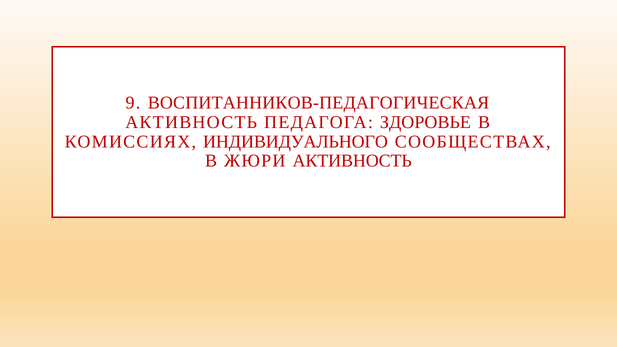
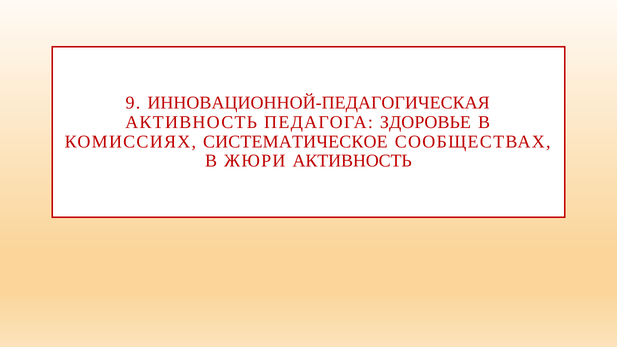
ВОСПИТАННИКОВ-ПЕДАГОГИЧЕСКАЯ: ВОСПИТАННИКОВ-ПЕДАГОГИЧЕСКАЯ -> ИННОВАЦИОННОЙ-ПЕДАГОГИЧЕСКАЯ
ИНДИВИДУАЛЬНОГО: ИНДИВИДУАЛЬНОГО -> СИСТЕМАТИЧЕСКОЕ
